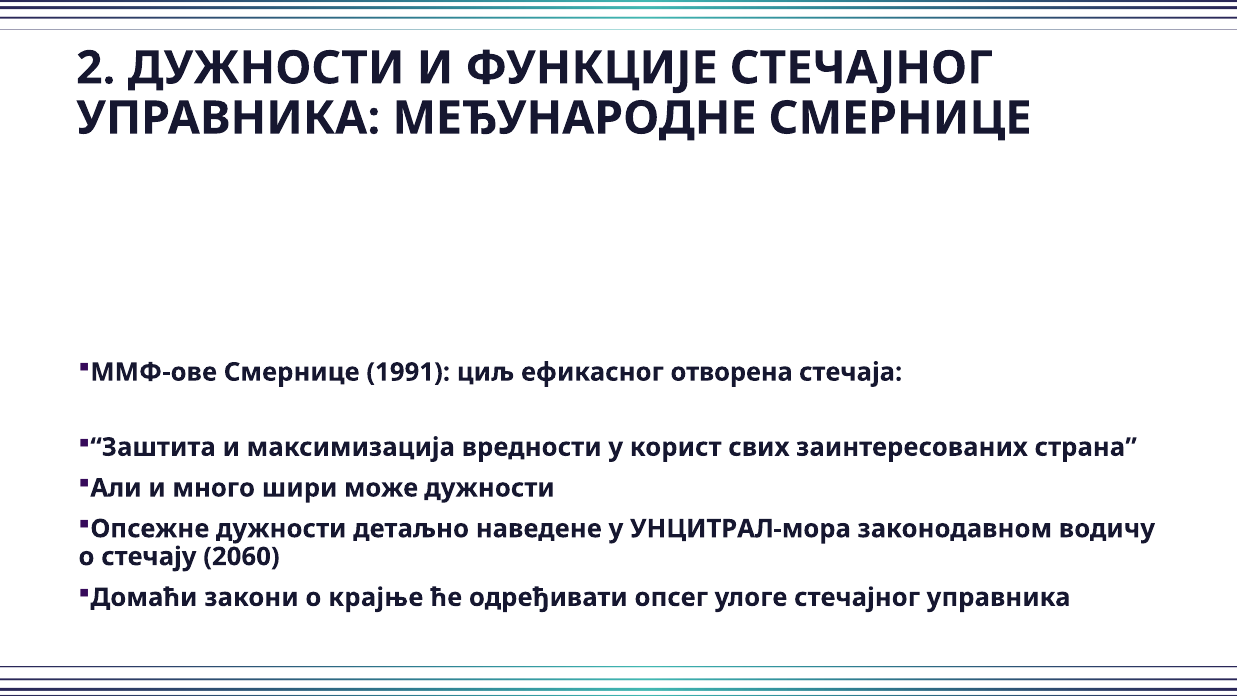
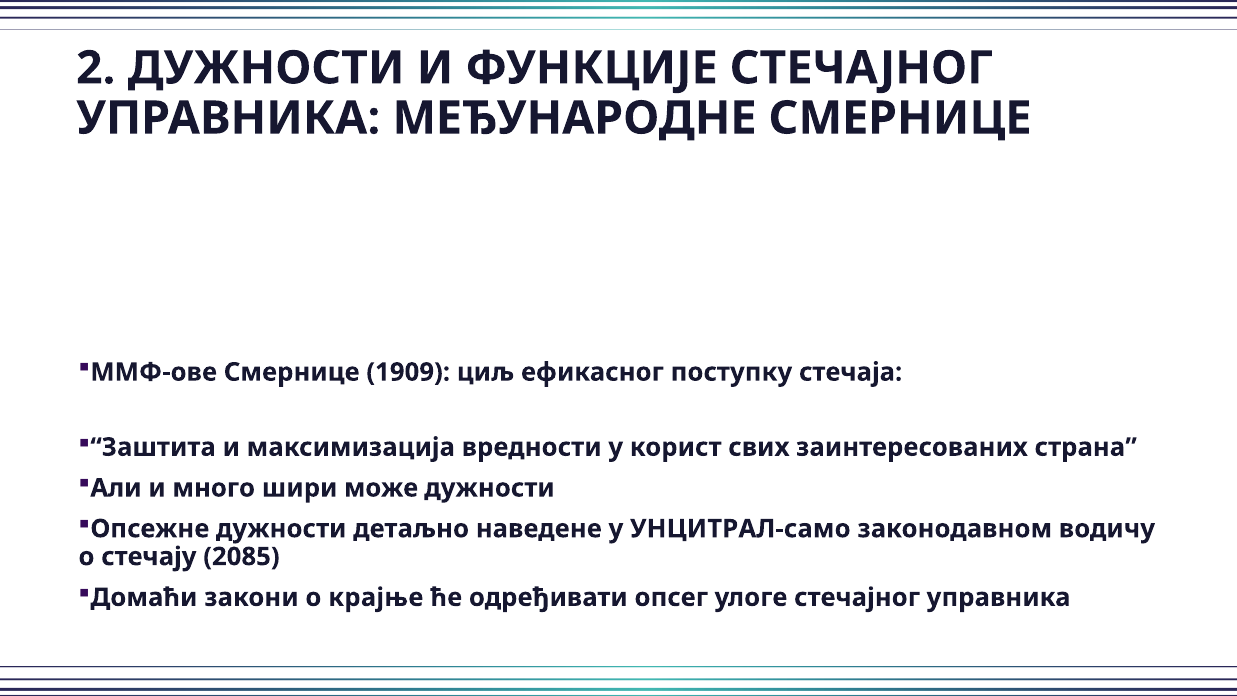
1991: 1991 -> 1909
отворена: отворена -> поступку
УНЦИТРАЛ-мора: УНЦИТРАЛ-мора -> УНЦИТРАЛ-само
2060: 2060 -> 2085
